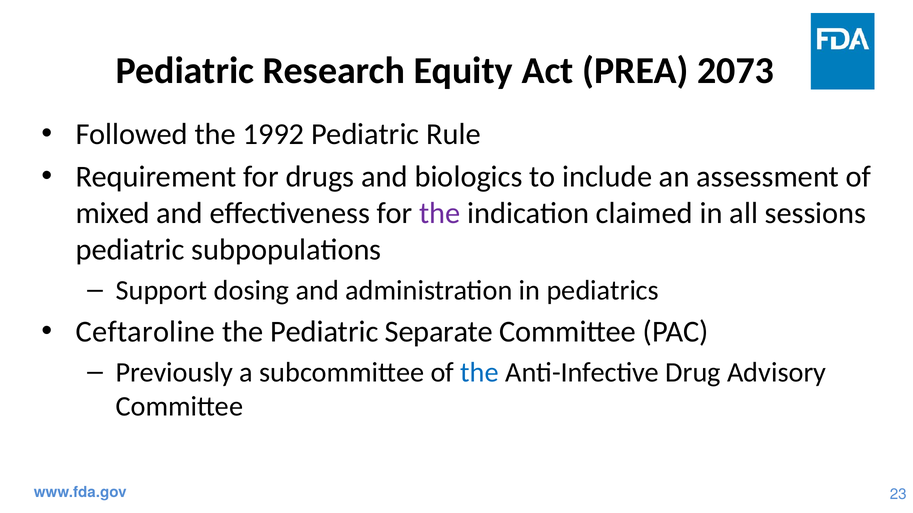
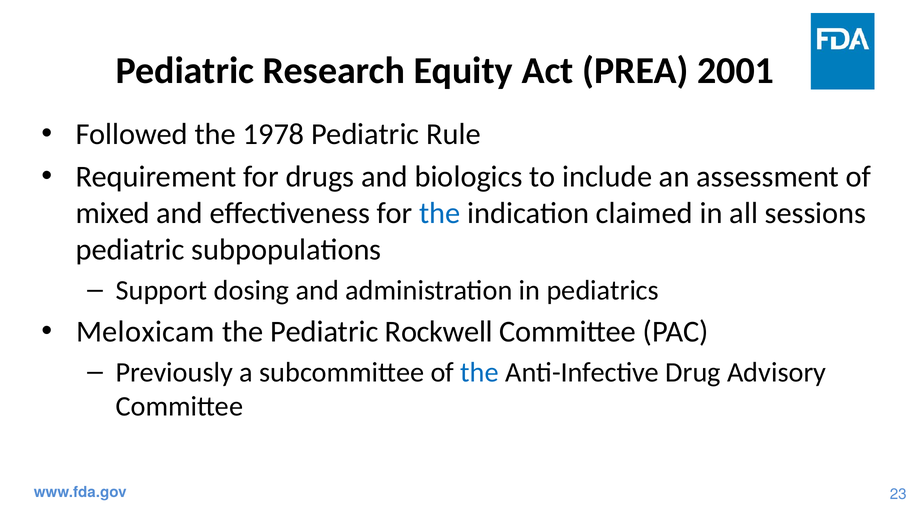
2073: 2073 -> 2001
1992: 1992 -> 1978
the at (440, 213) colour: purple -> blue
Ceftaroline: Ceftaroline -> Meloxicam
Separate: Separate -> Rockwell
